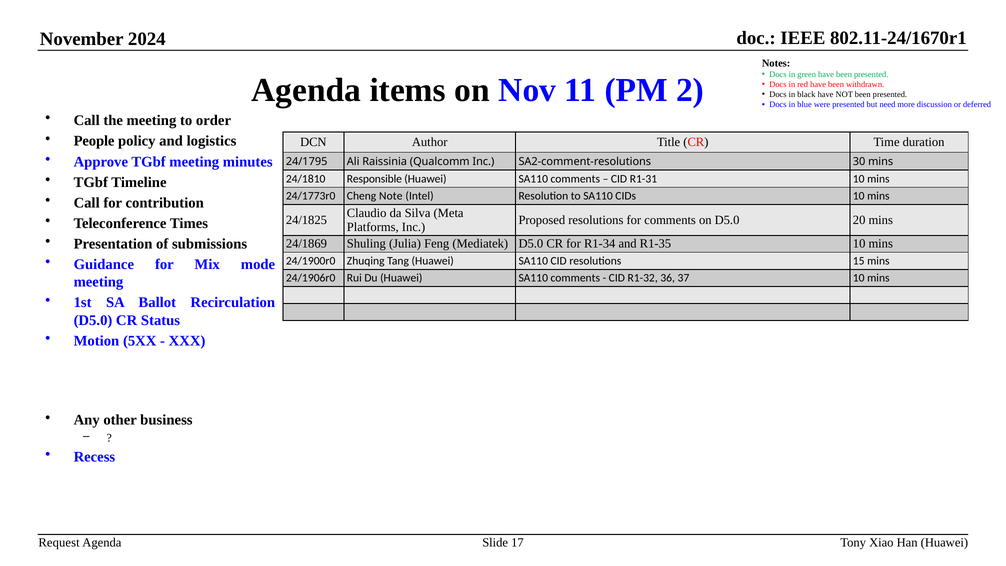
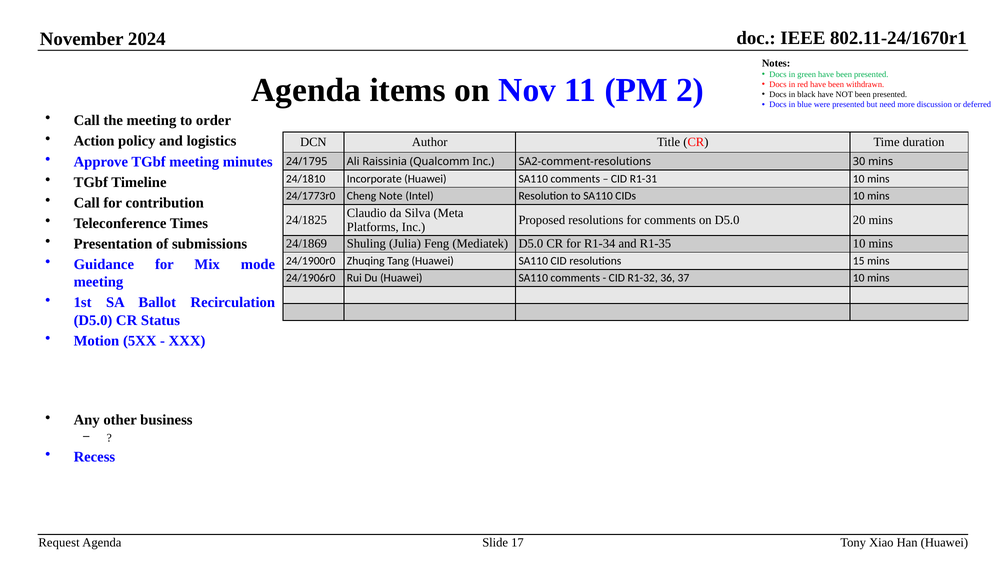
People: People -> Action
Responsible: Responsible -> Incorporate
